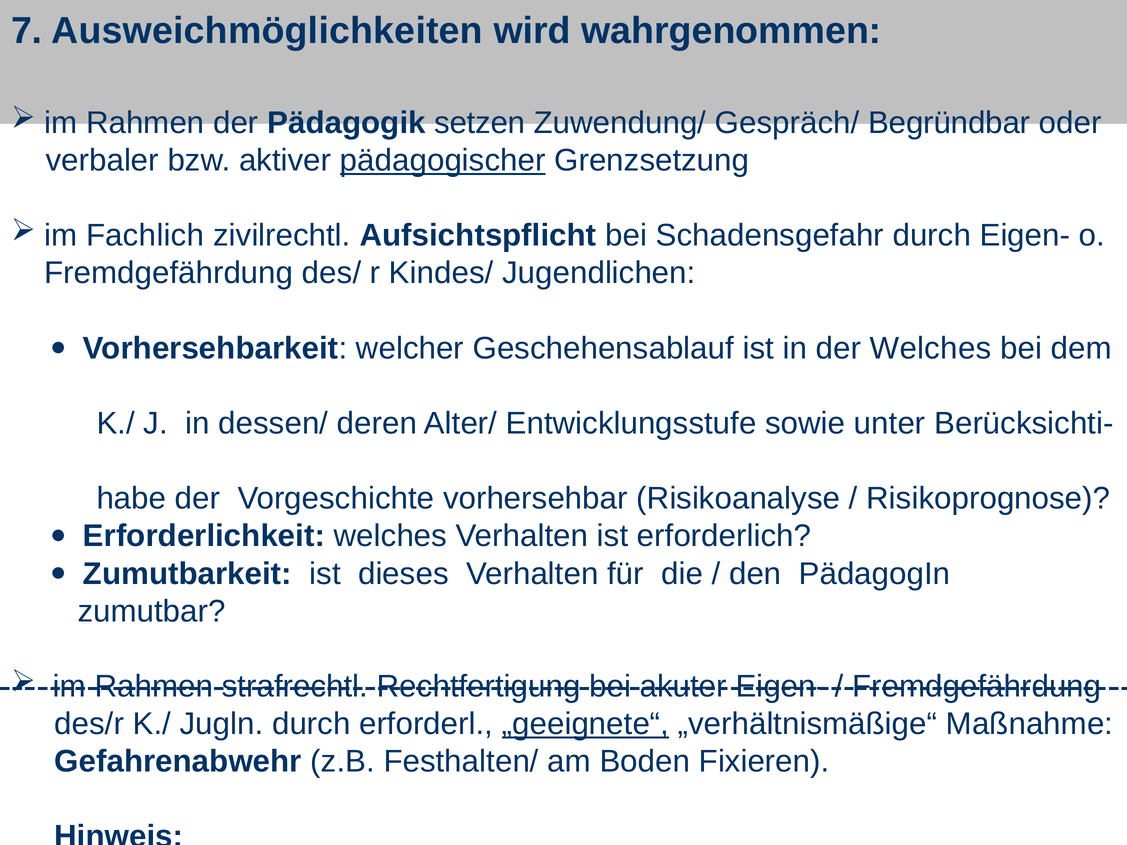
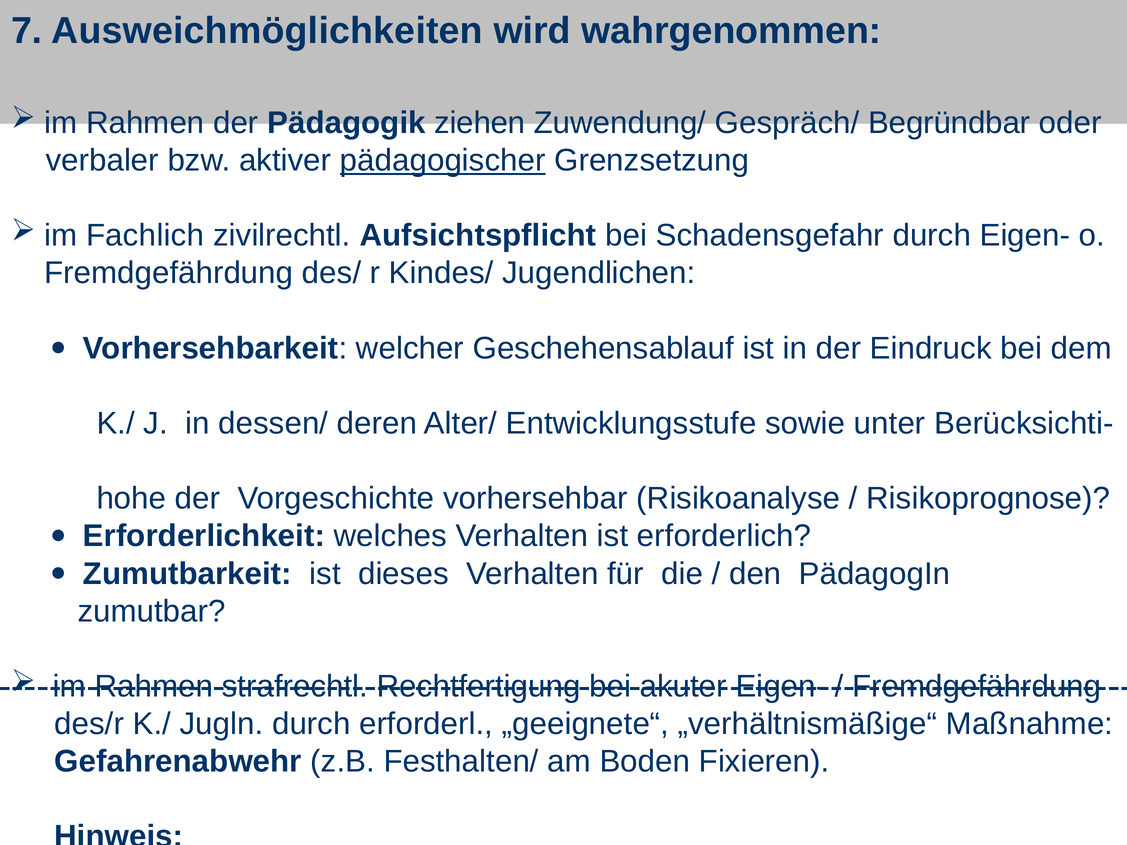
setzen: setzen -> ziehen
der Welches: Welches -> Eindruck
habe: habe -> hohe
„geeignete“ underline: present -> none
